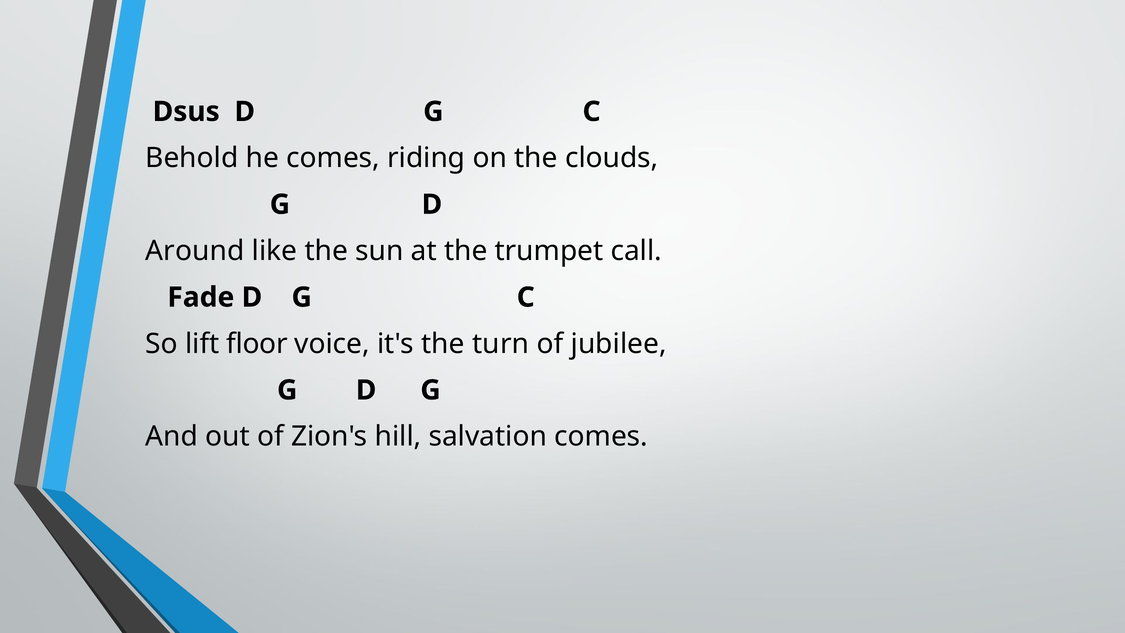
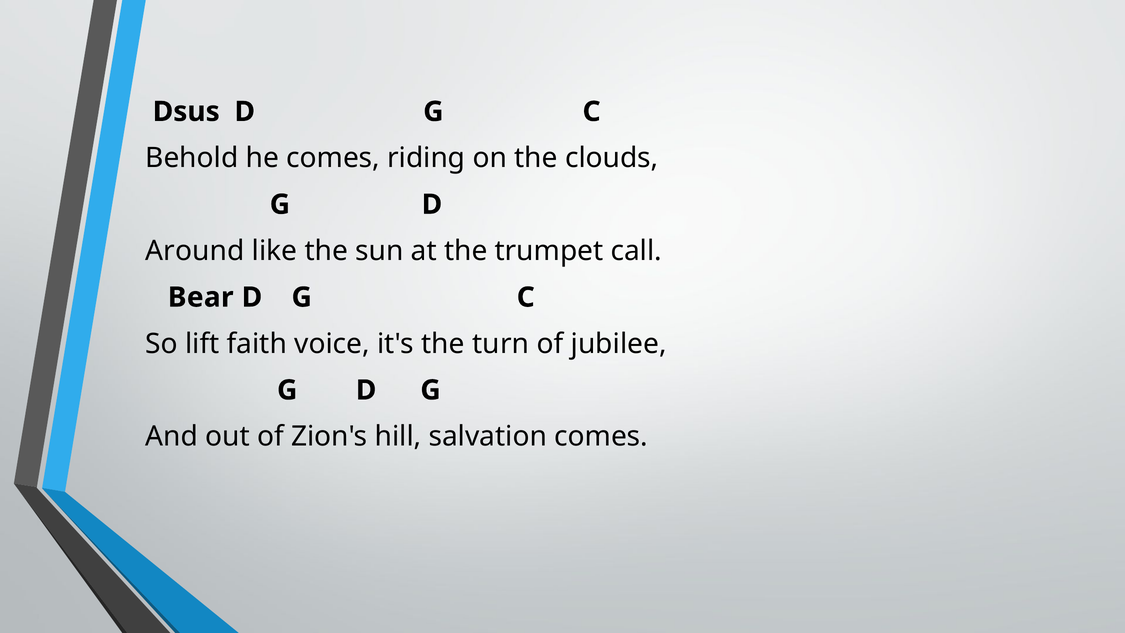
Fade: Fade -> Bear
floor: floor -> faith
